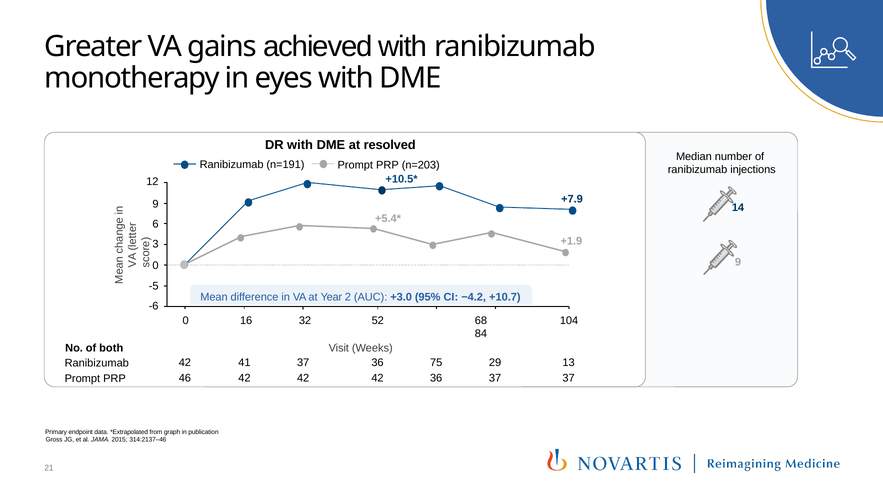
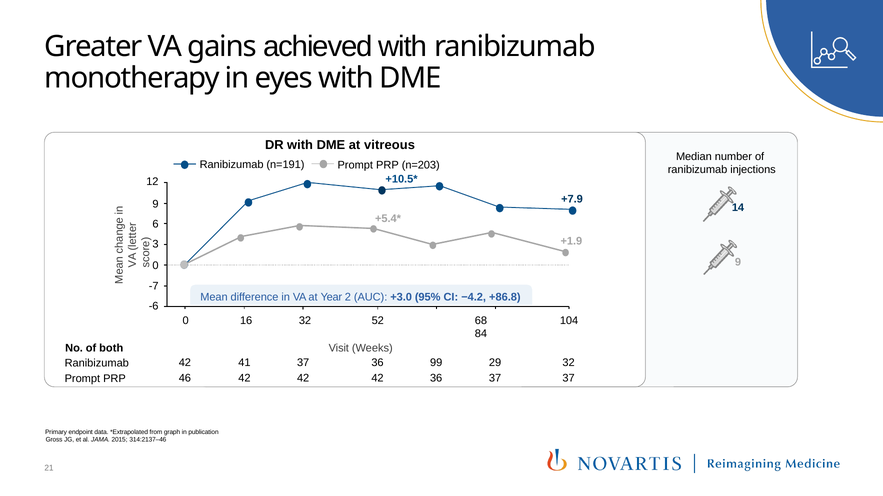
resolved: resolved -> vitreous
-5: -5 -> -7
+10.7: +10.7 -> +86.8
75: 75 -> 99
29 13: 13 -> 32
